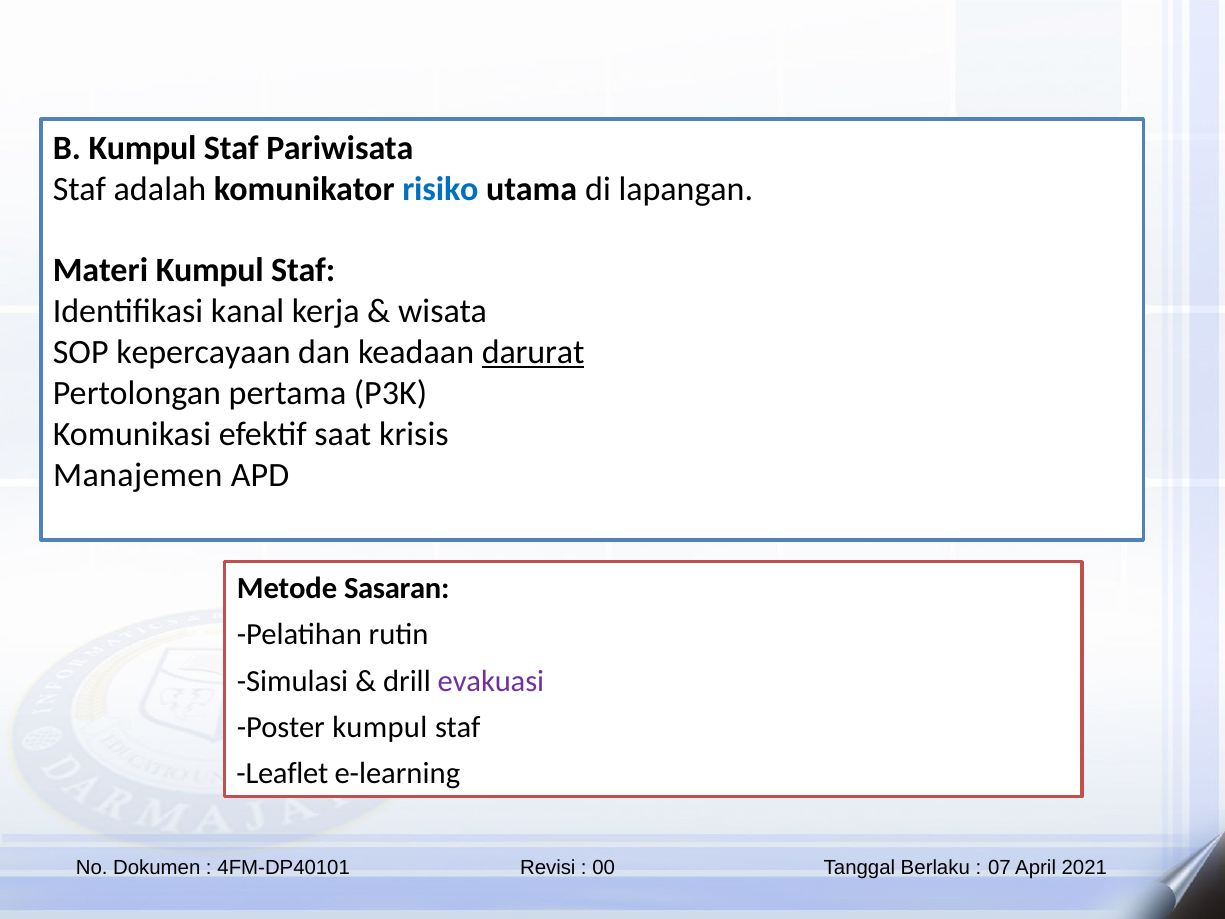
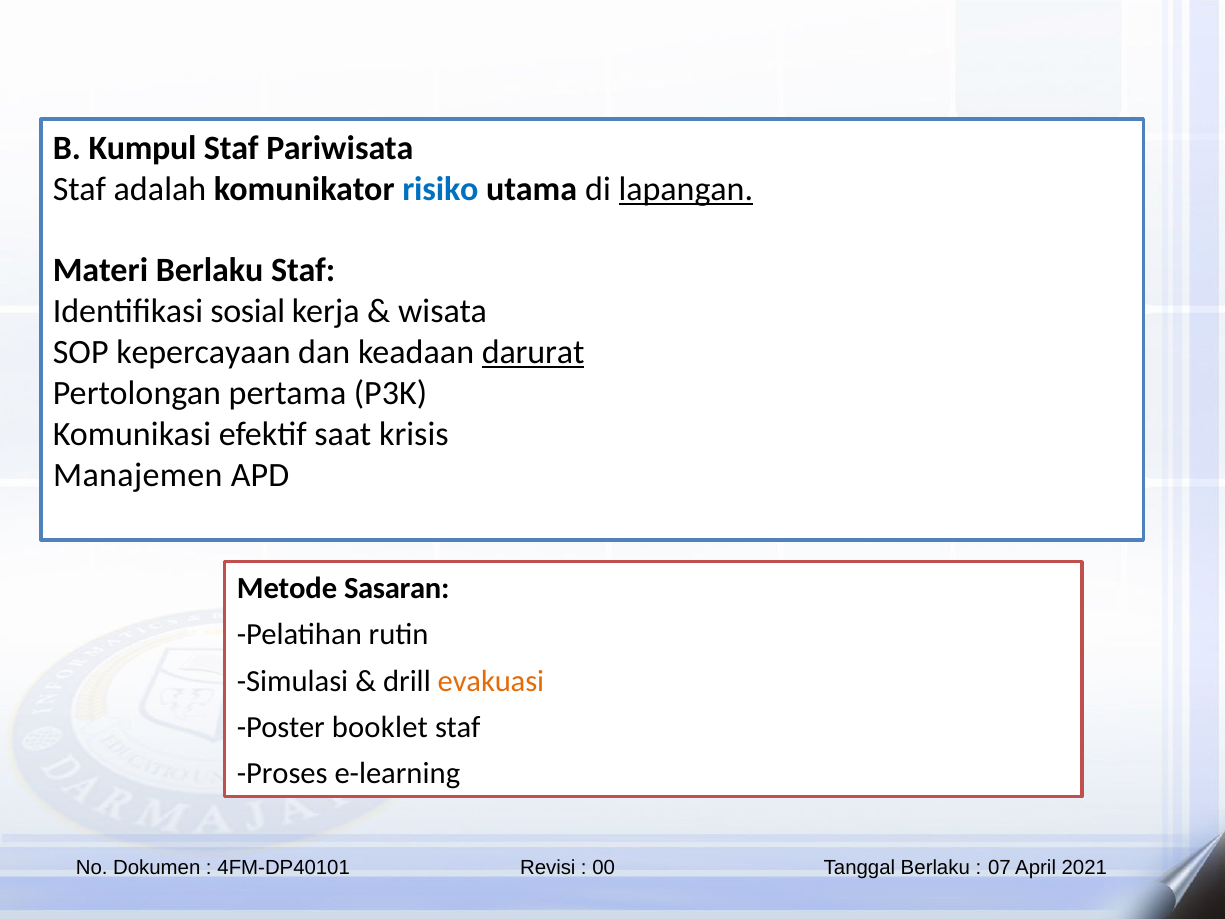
lapangan underline: none -> present
Materi Kumpul: Kumpul -> Berlaku
kanal: kanal -> sosial
evakuasi colour: purple -> orange
Poster kumpul: kumpul -> booklet
Leaflet: Leaflet -> Proses
